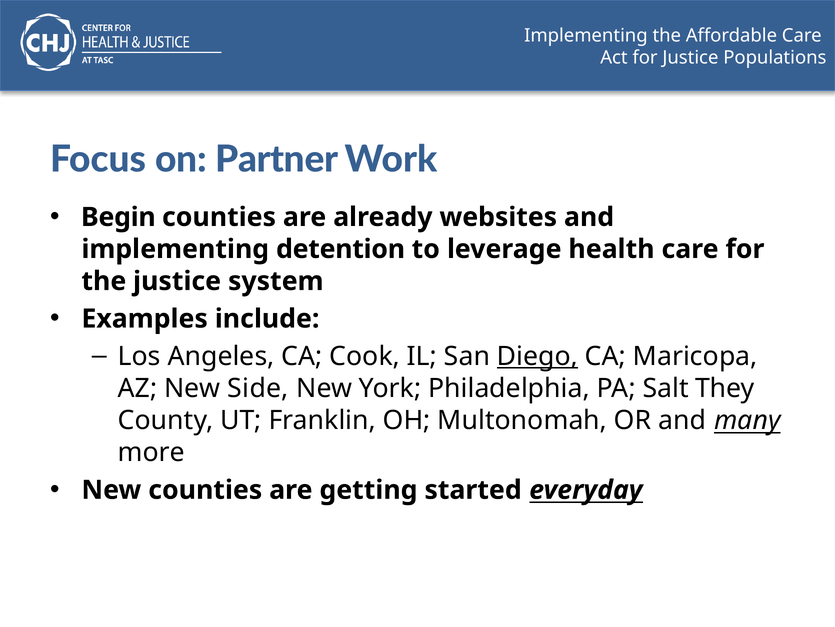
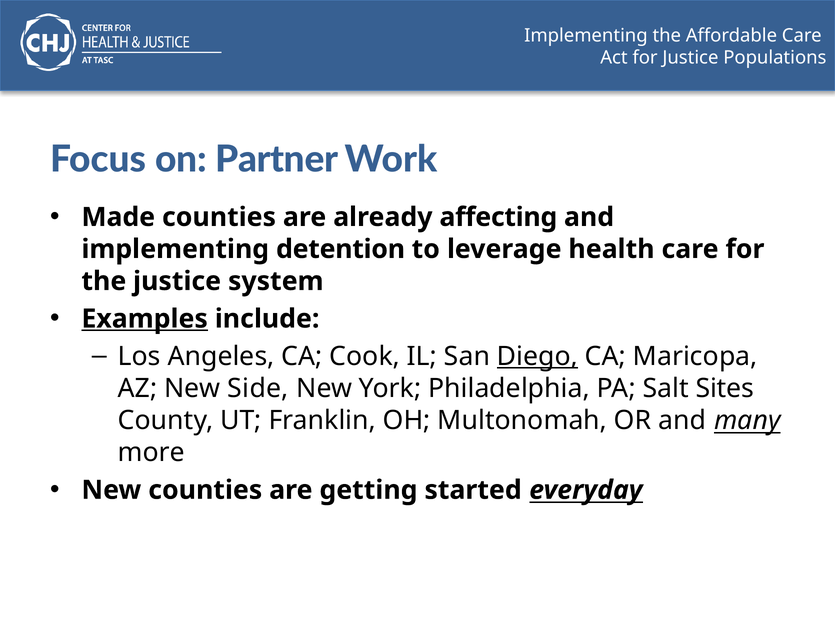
Begin: Begin -> Made
websites: websites -> affecting
Examples underline: none -> present
They: They -> Sites
